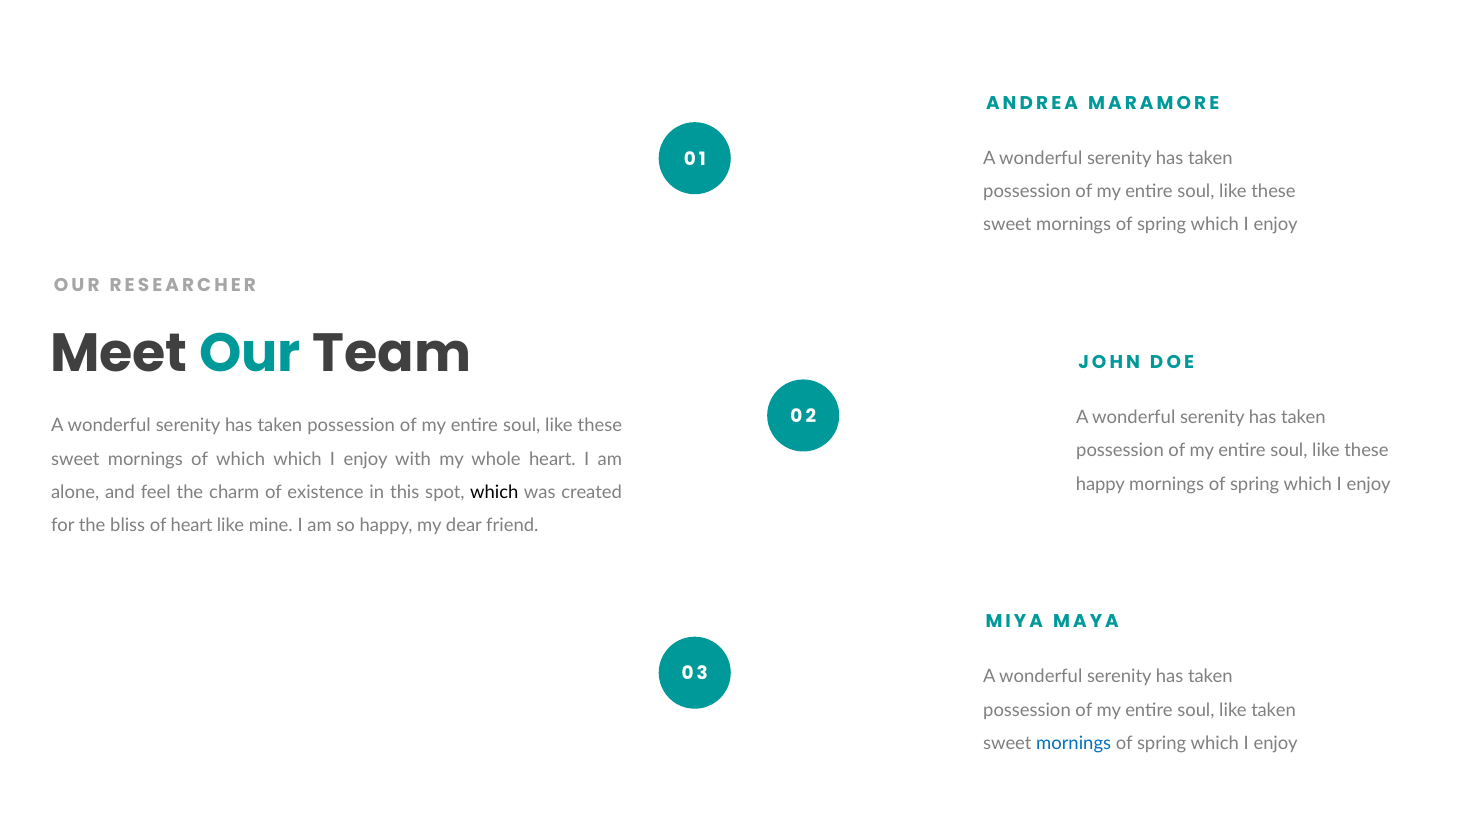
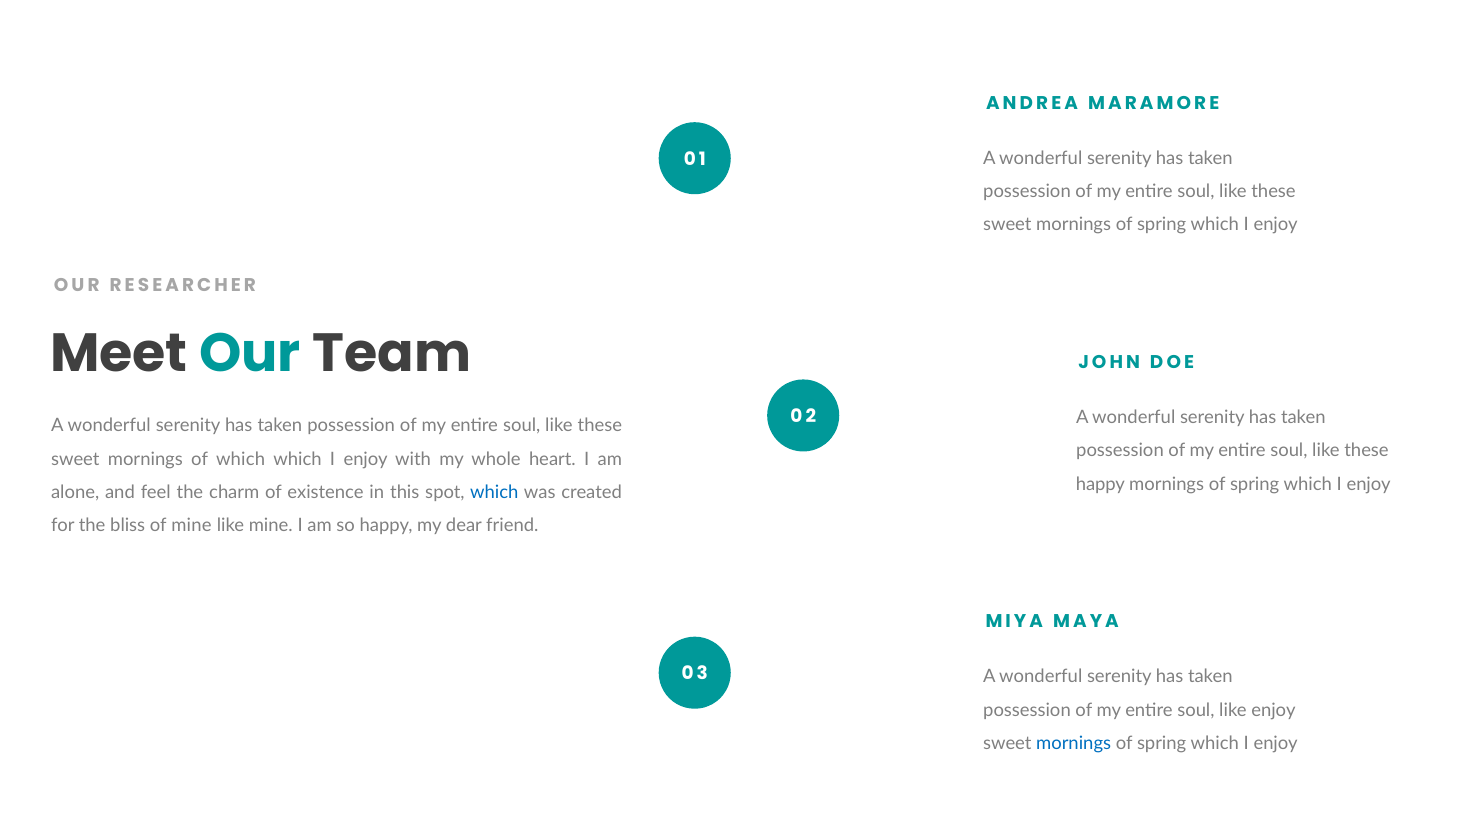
which at (494, 492) colour: black -> blue
of heart: heart -> mine
like taken: taken -> enjoy
